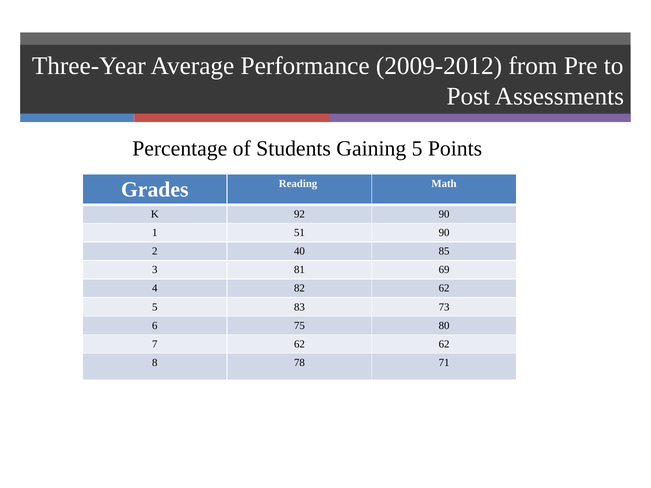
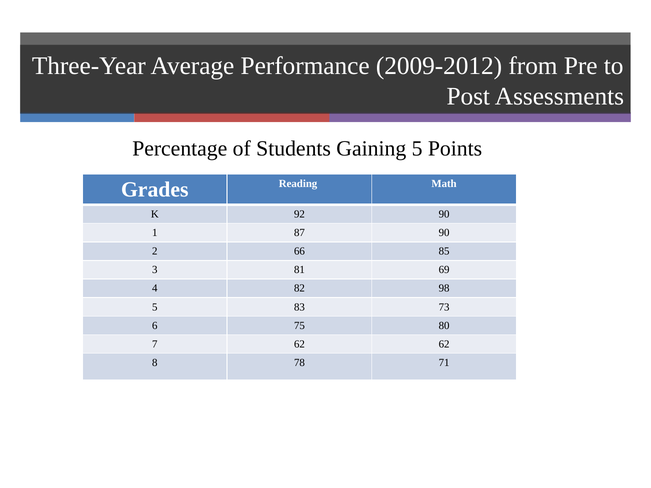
51: 51 -> 87
40: 40 -> 66
82 62: 62 -> 98
